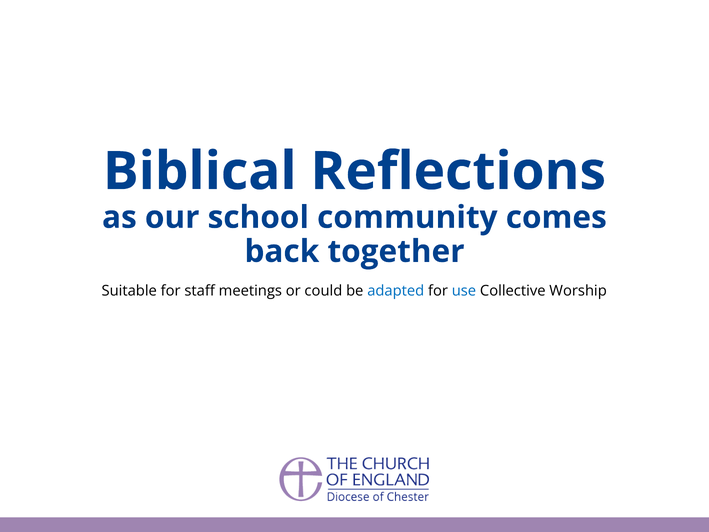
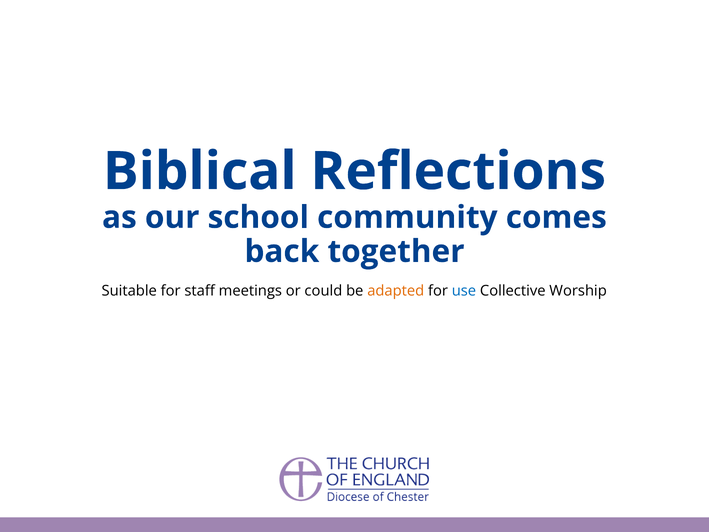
adapted colour: blue -> orange
